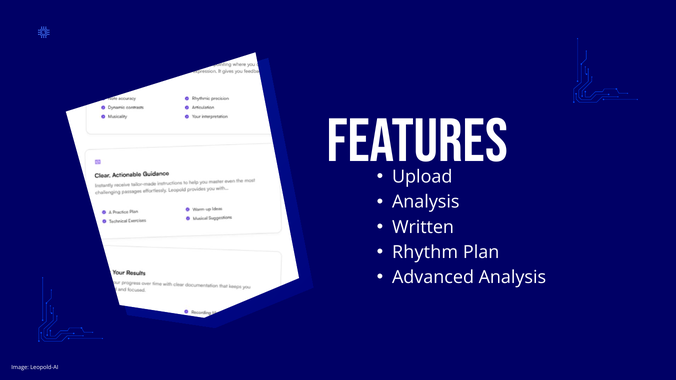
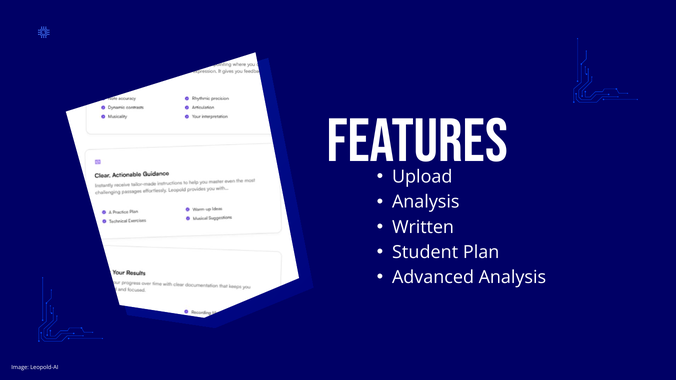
Rhythm: Rhythm -> Student
